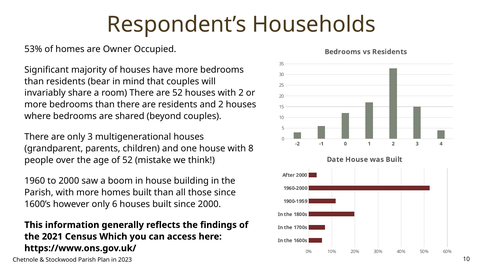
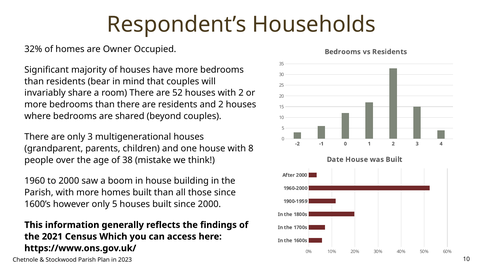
53%: 53% -> 32%
of 52: 52 -> 38
only 6: 6 -> 5
